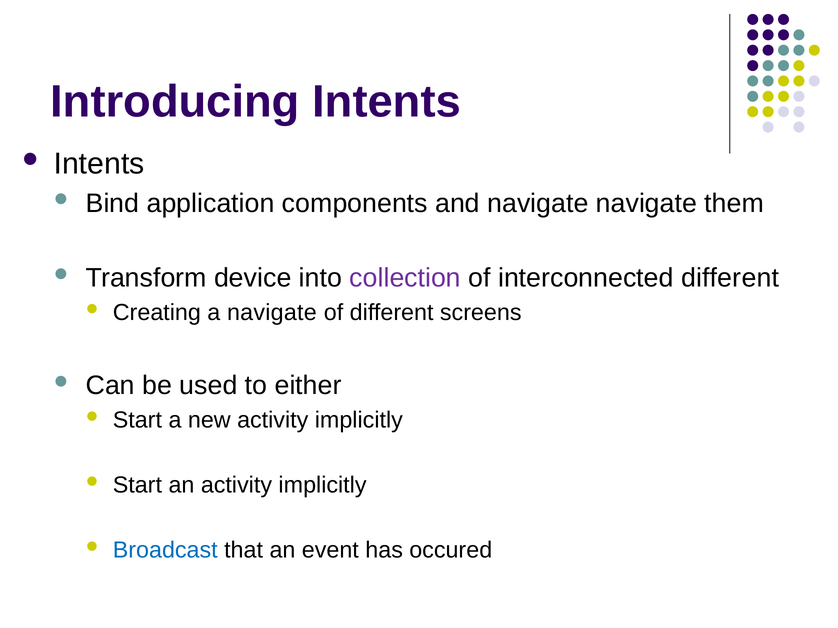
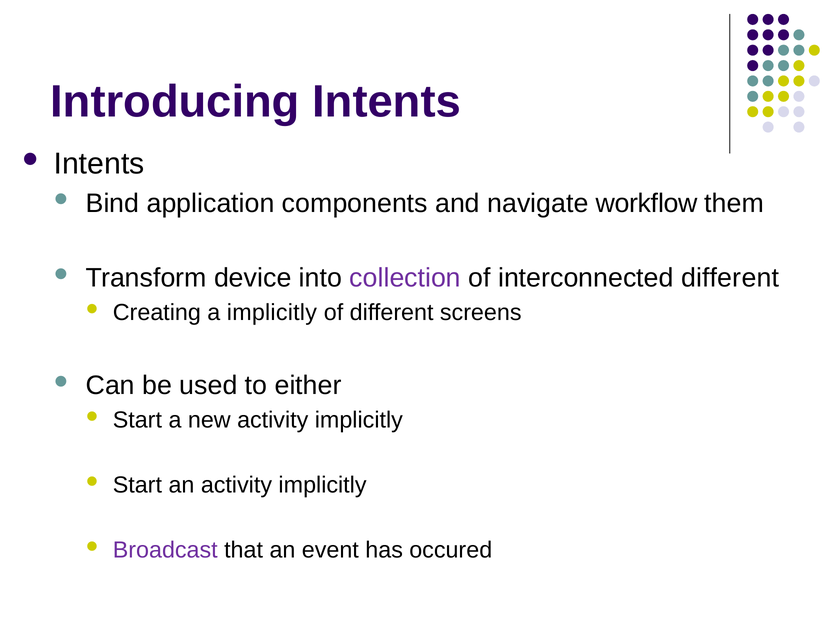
navigate navigate: navigate -> workflow
a navigate: navigate -> implicitly
Broadcast colour: blue -> purple
